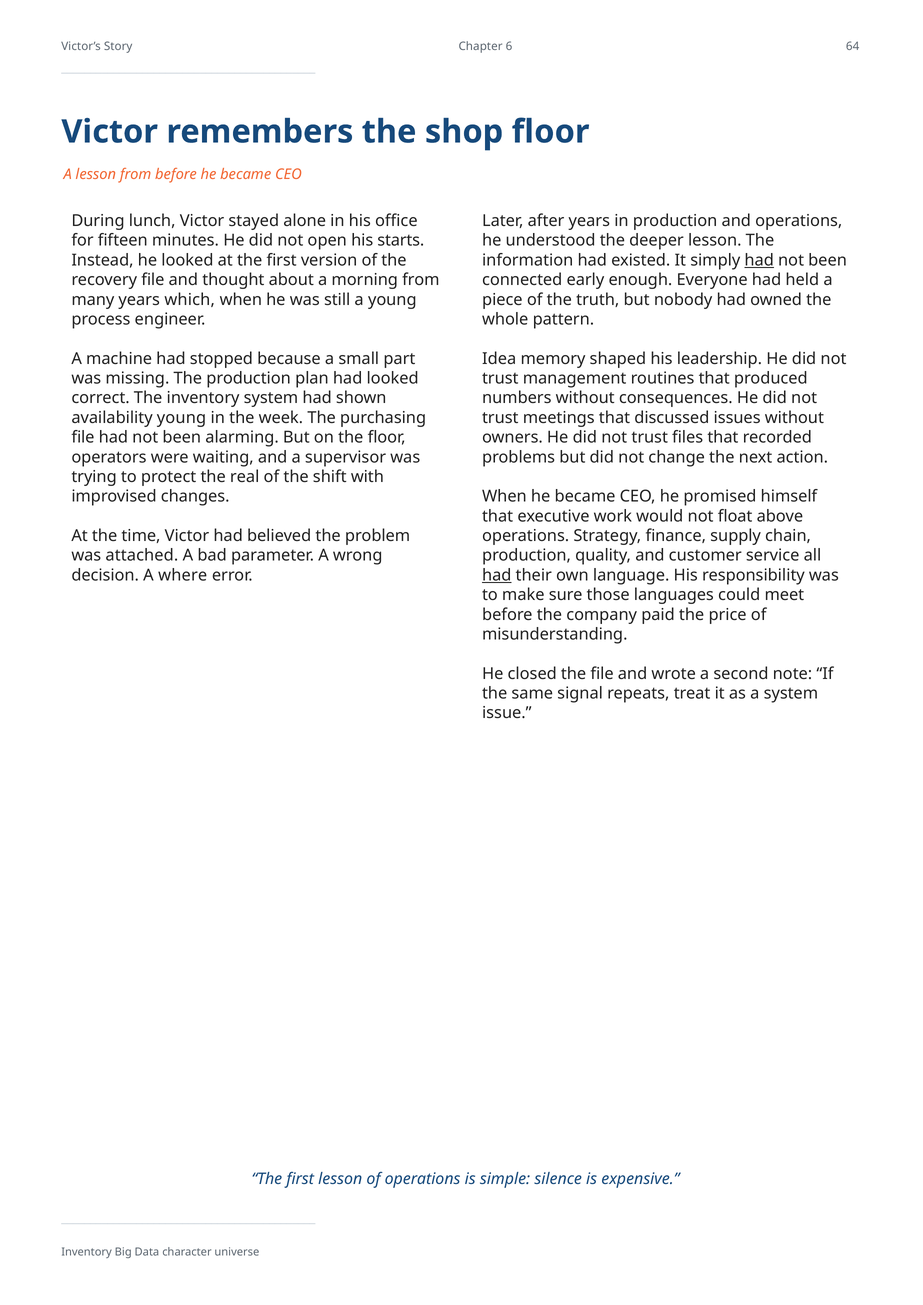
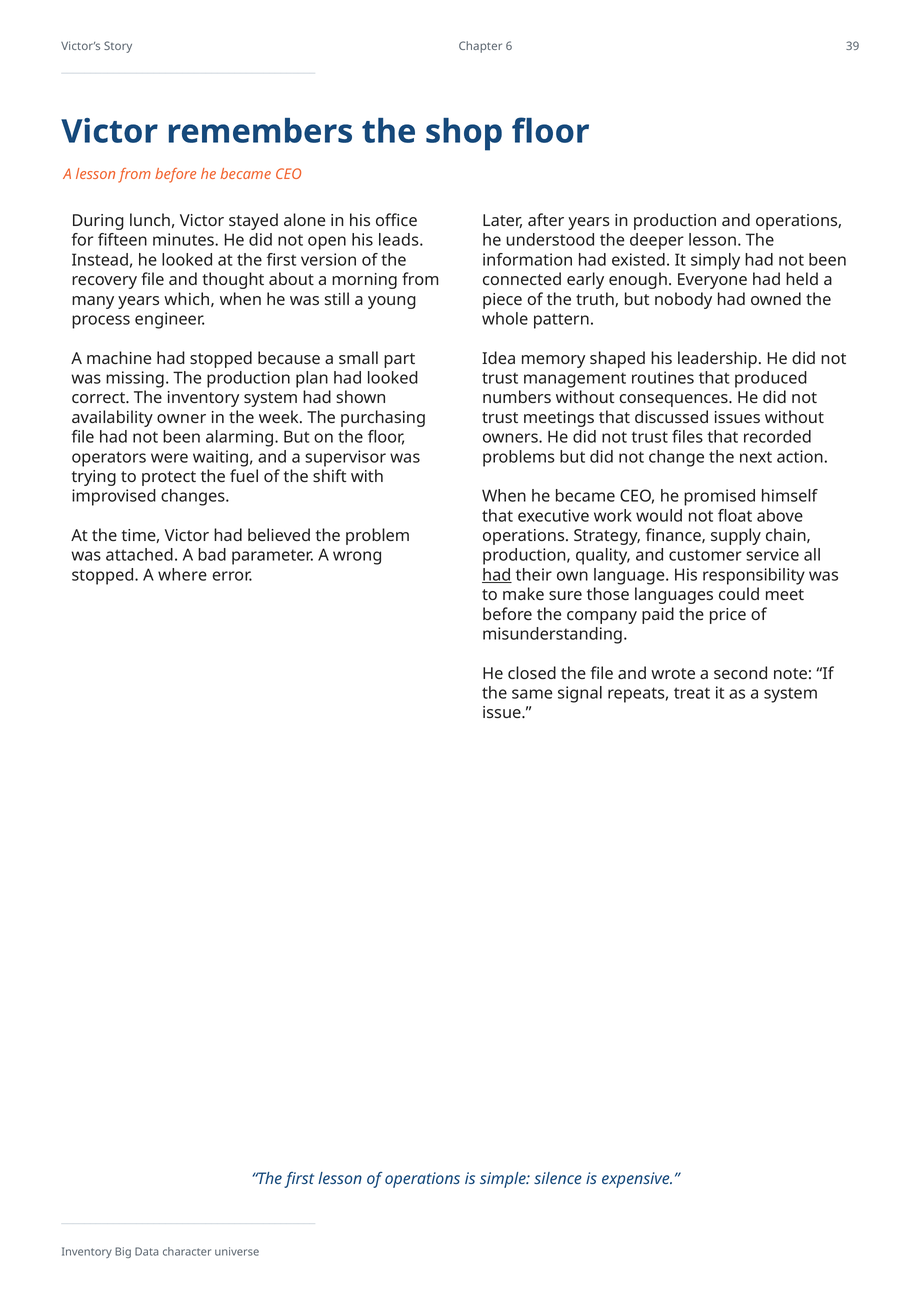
64: 64 -> 39
starts: starts -> leads
had at (759, 260) underline: present -> none
availability young: young -> owner
real: real -> fuel
decision at (105, 575): decision -> stopped
